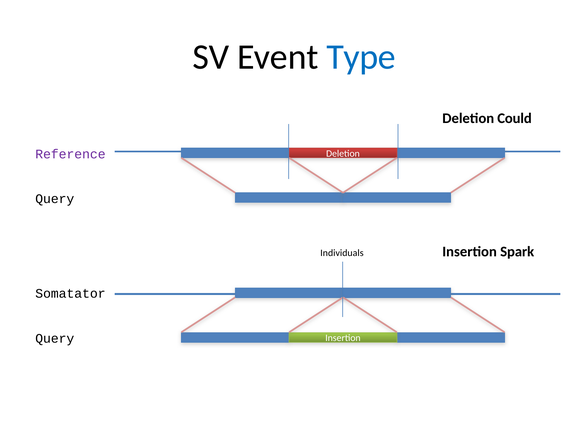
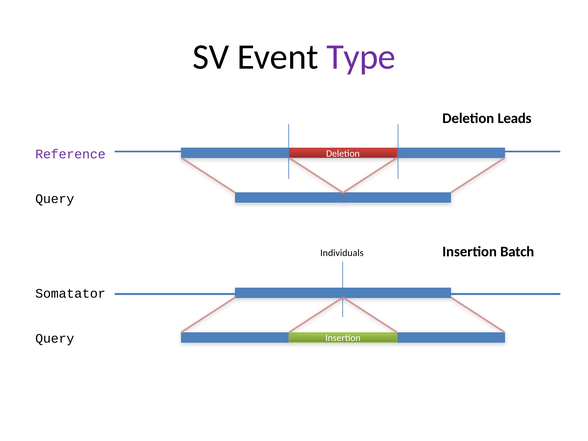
Type colour: blue -> purple
Could: Could -> Leads
Spark: Spark -> Batch
